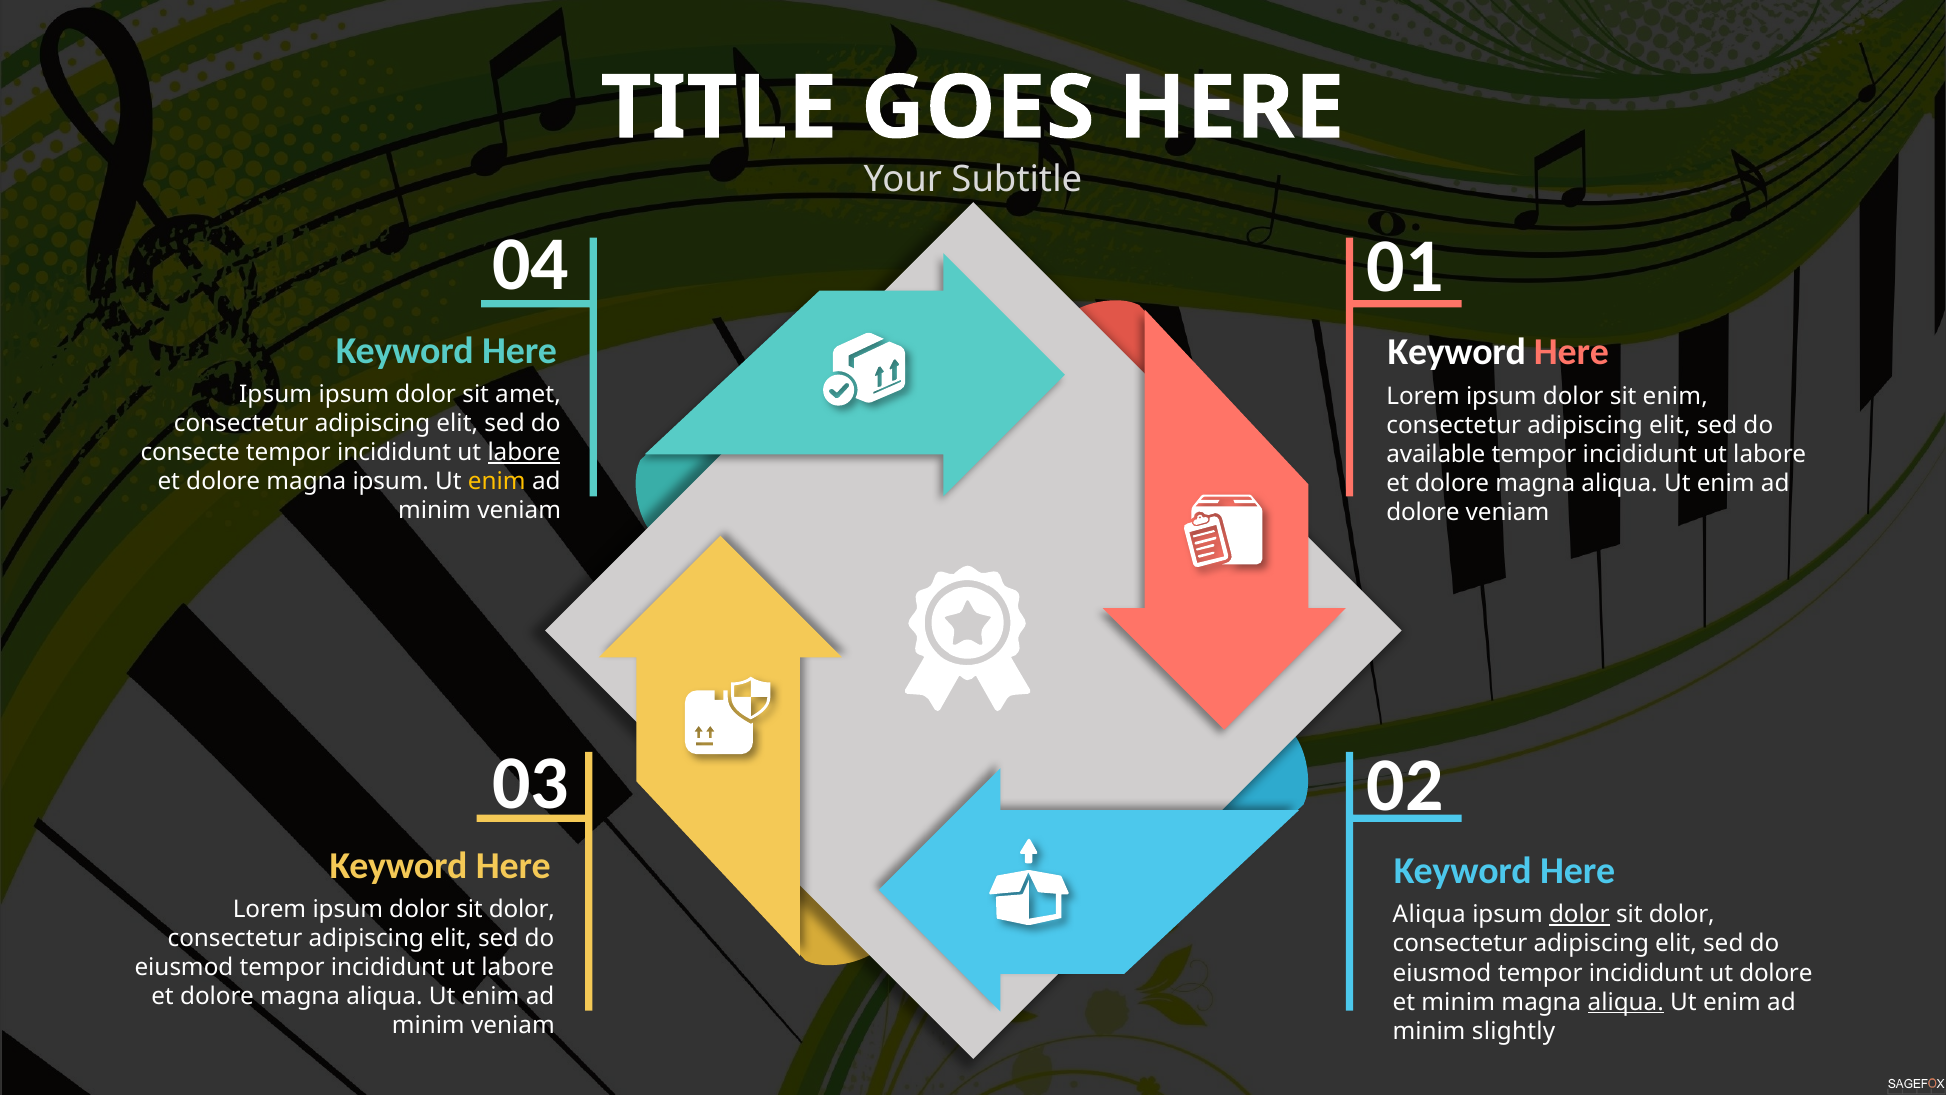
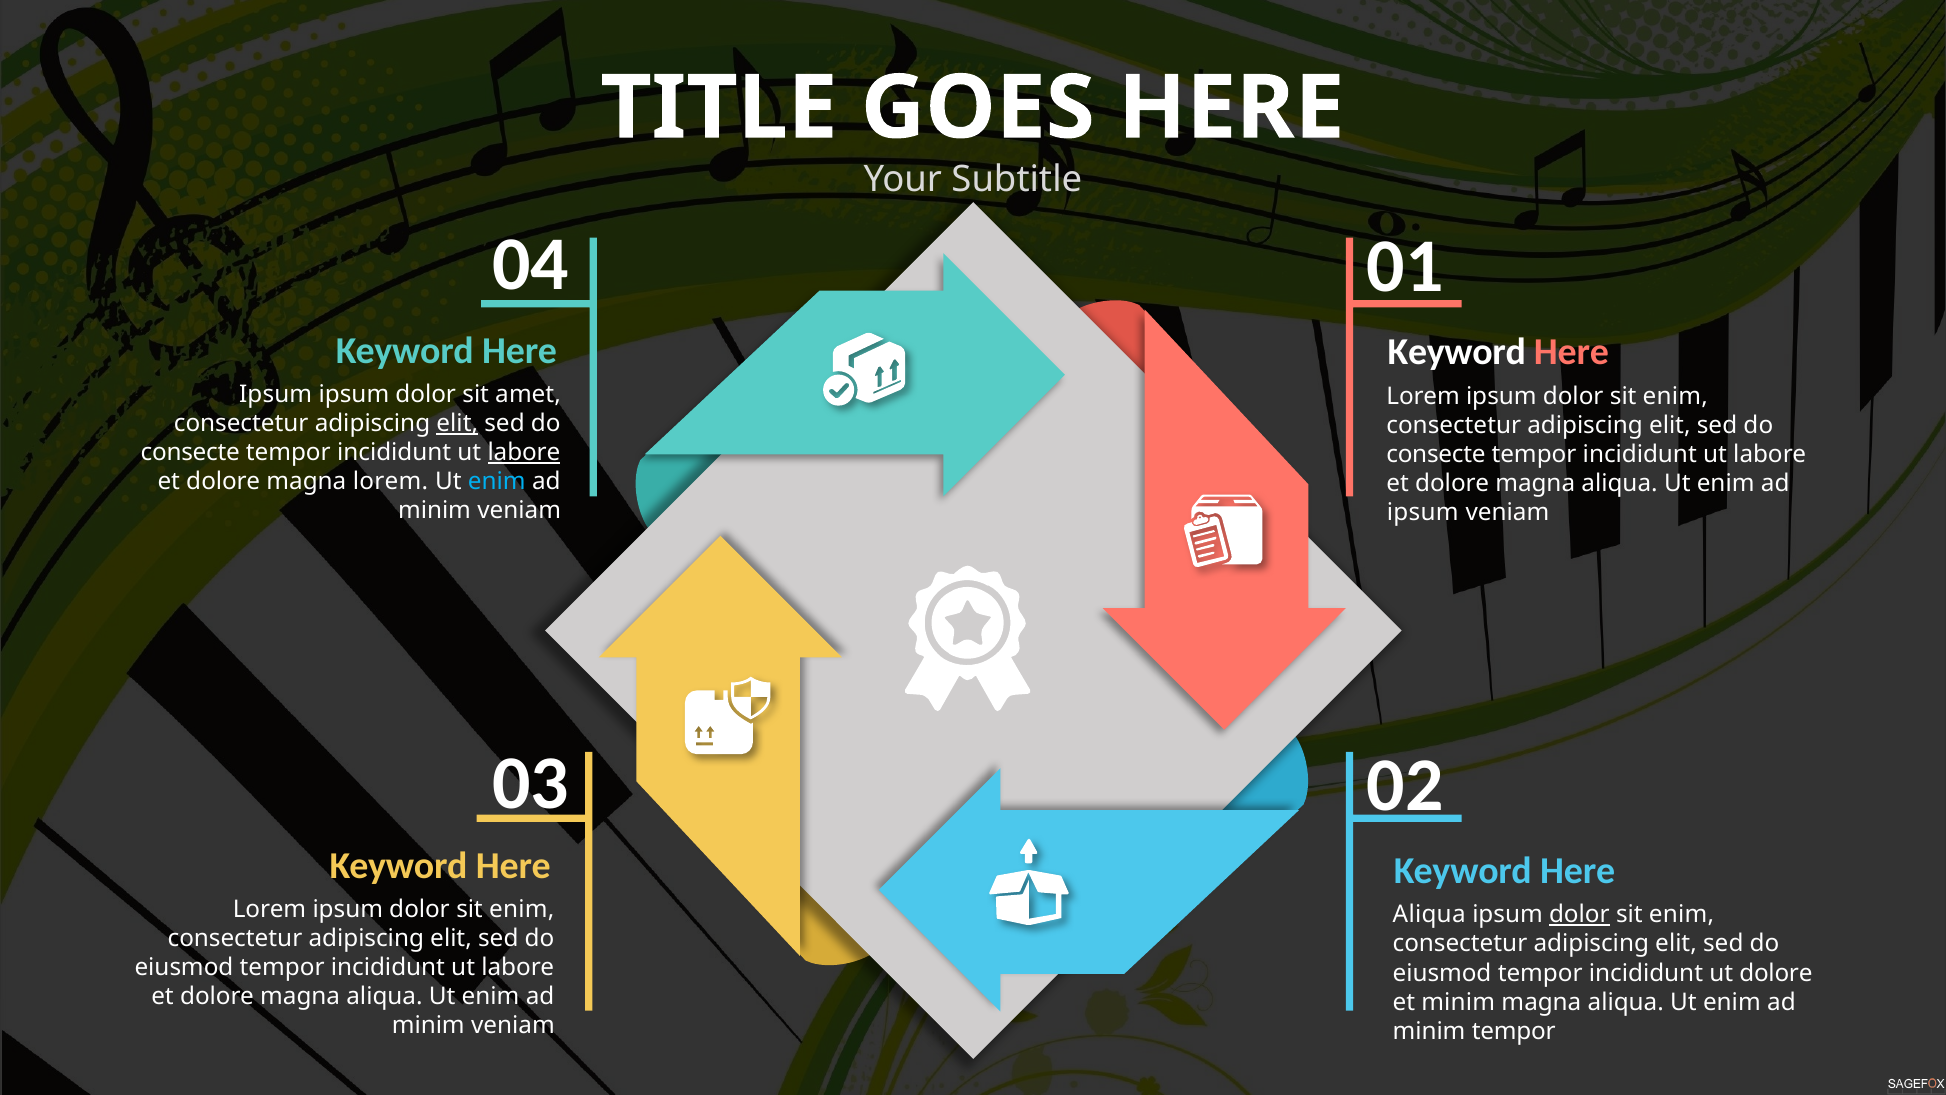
elit at (457, 423) underline: none -> present
available at (1436, 454): available -> consecte
magna ipsum: ipsum -> lorem
enim at (497, 482) colour: yellow -> light blue
dolore at (1423, 513): dolore -> ipsum
dolor at (522, 909): dolor -> enim
dolor at (1682, 914): dolor -> enim
aliqua at (1626, 1002) underline: present -> none
minim slightly: slightly -> tempor
